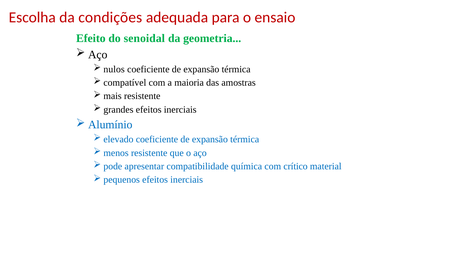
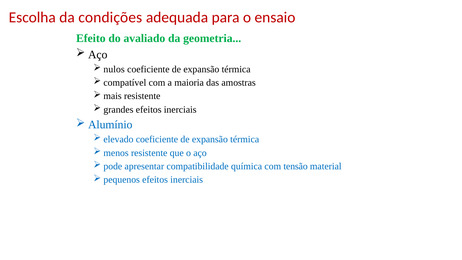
senoidal: senoidal -> avaliado
crítico: crítico -> tensão
